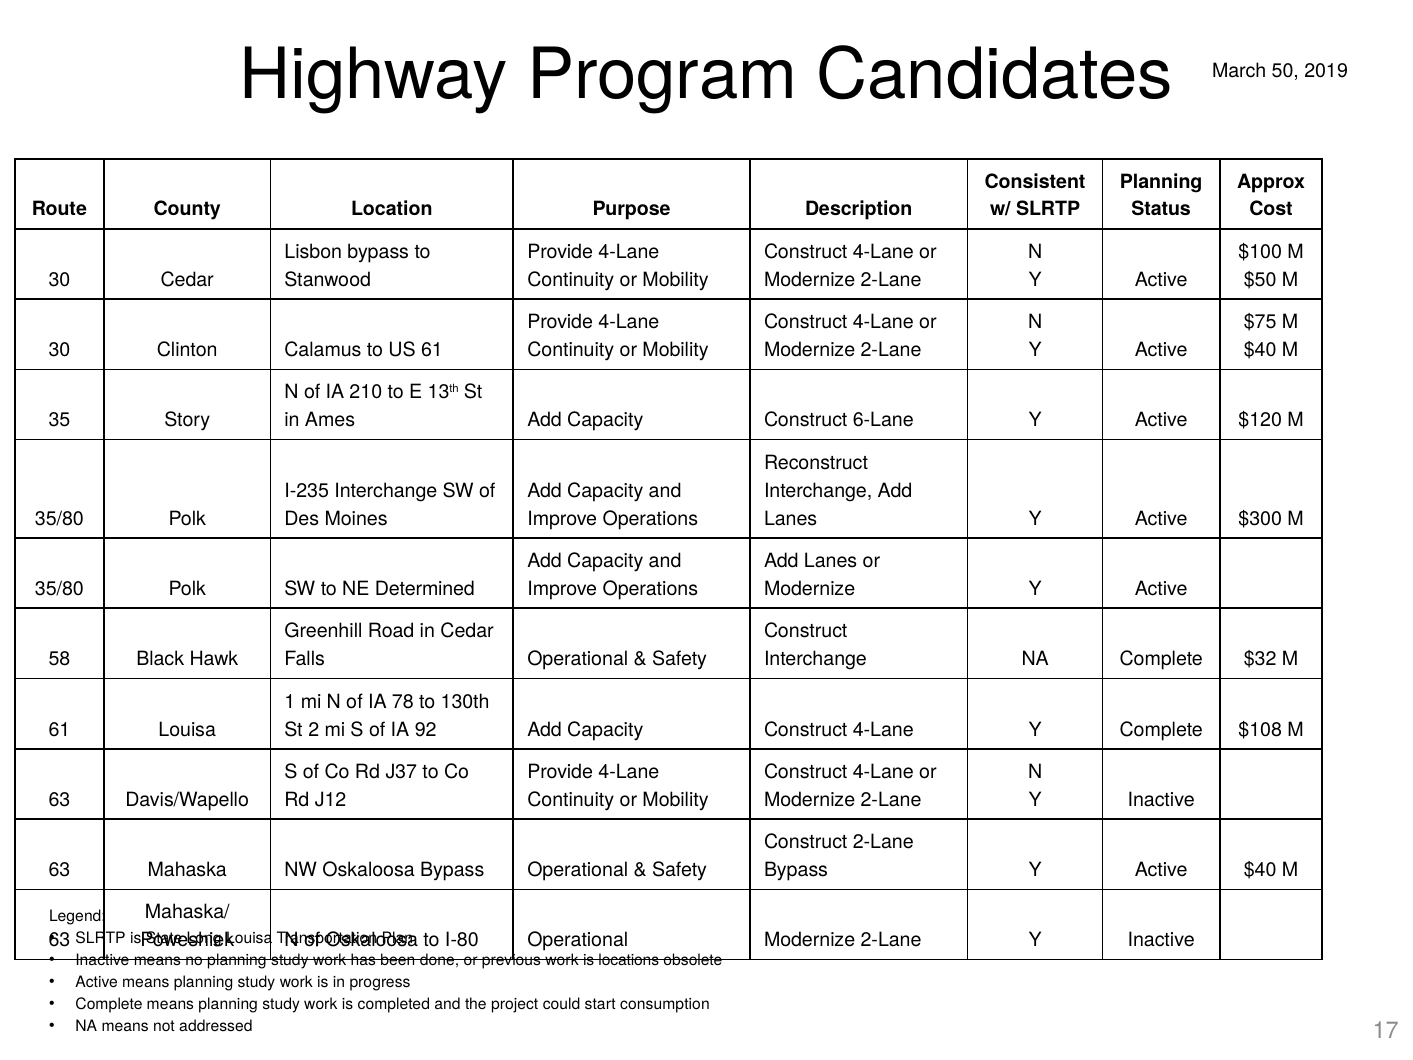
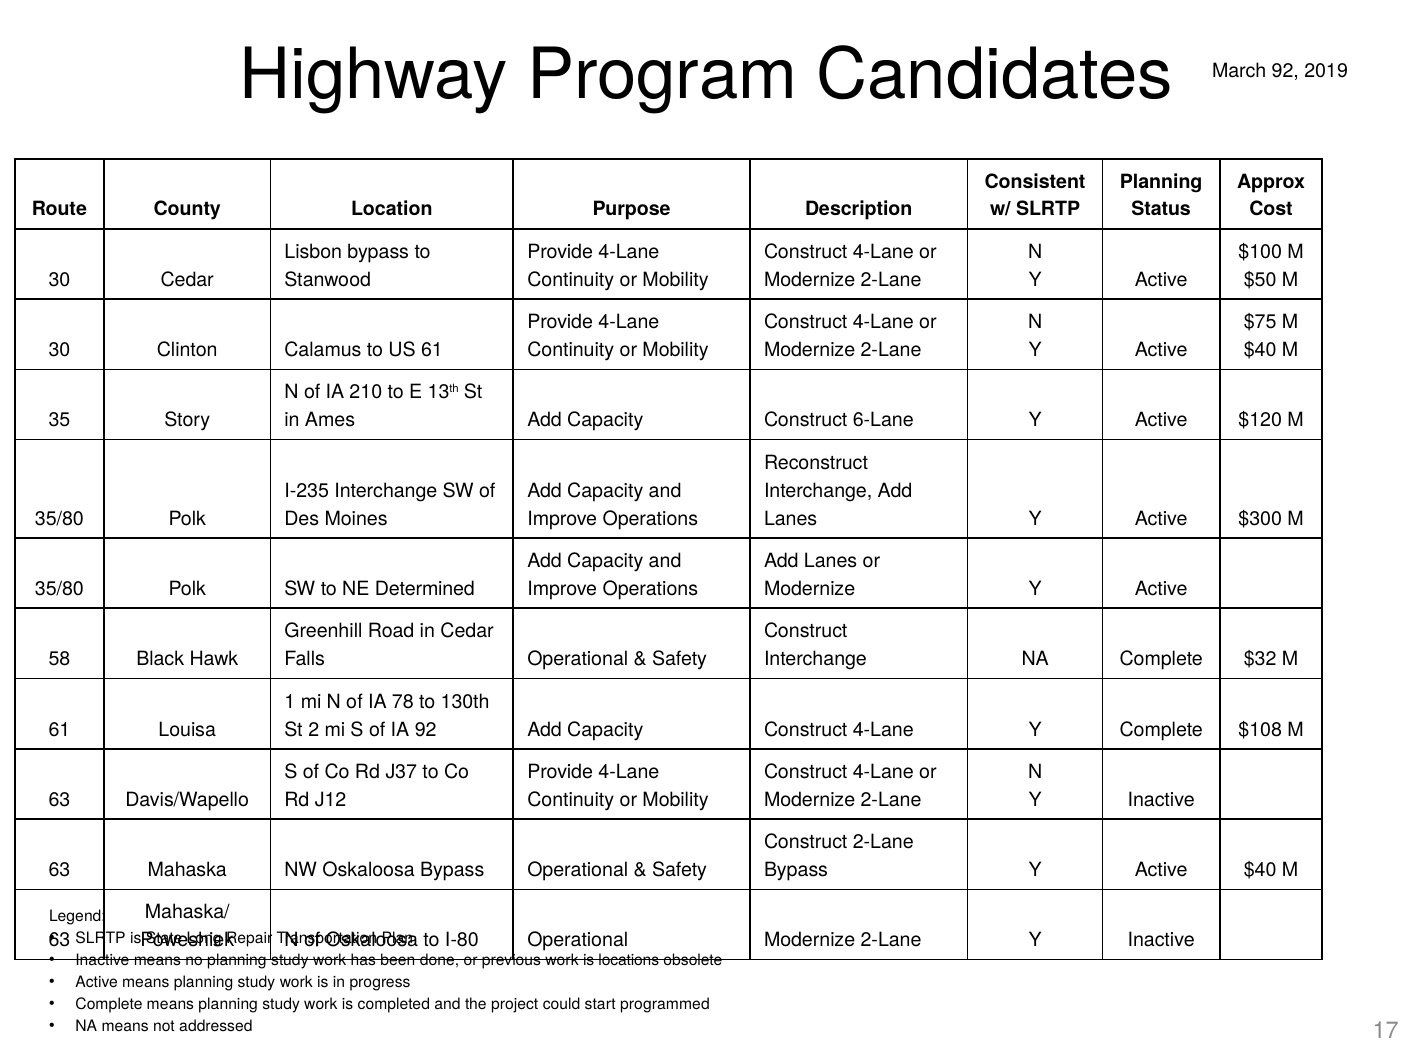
March 50: 50 -> 92
Louisa at (249, 938): Louisa -> Repair
consumption: consumption -> programmed
